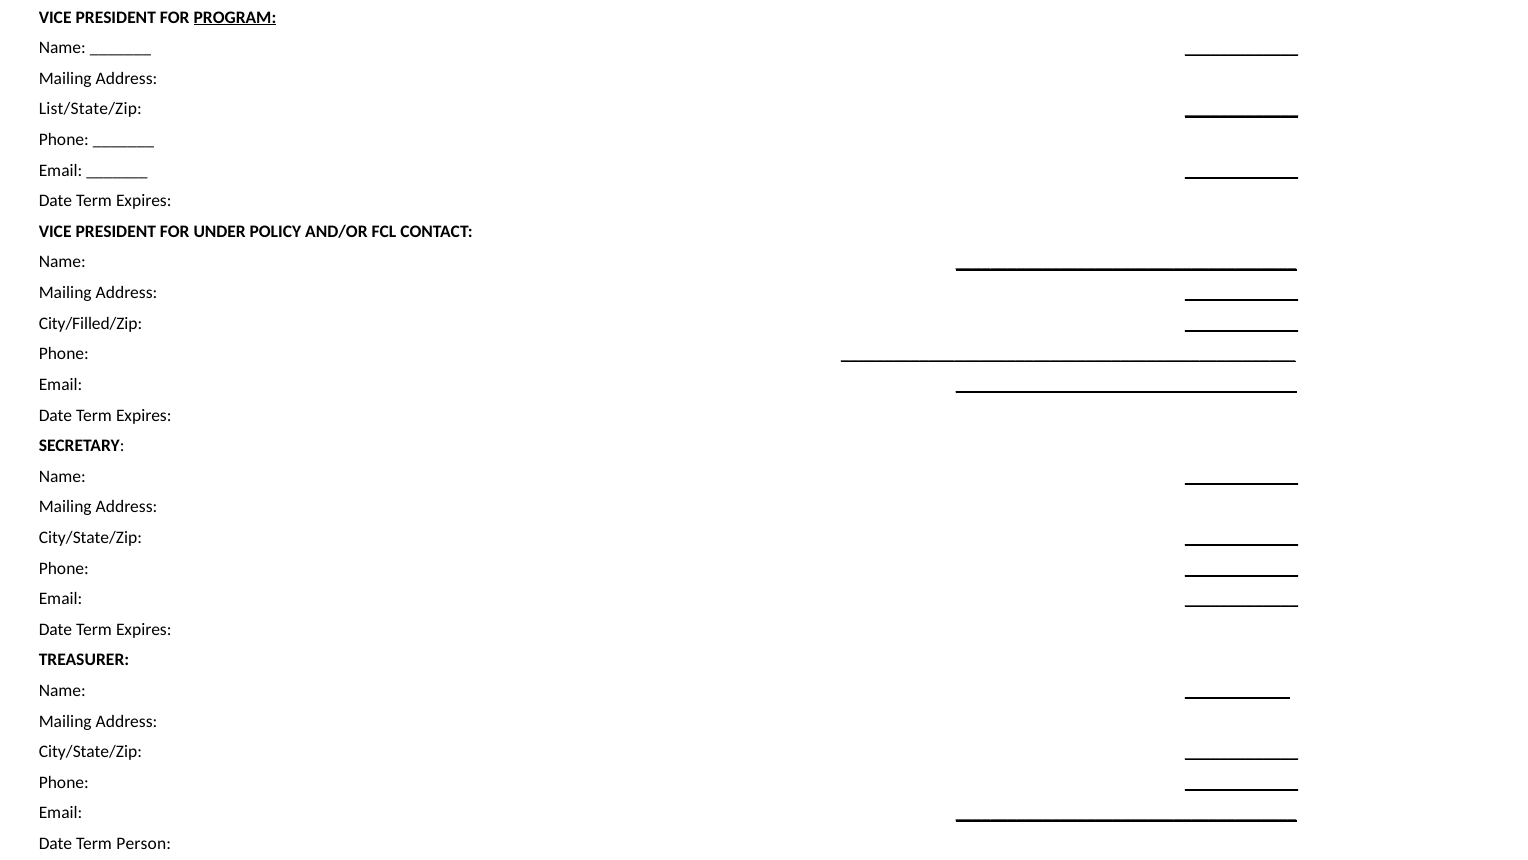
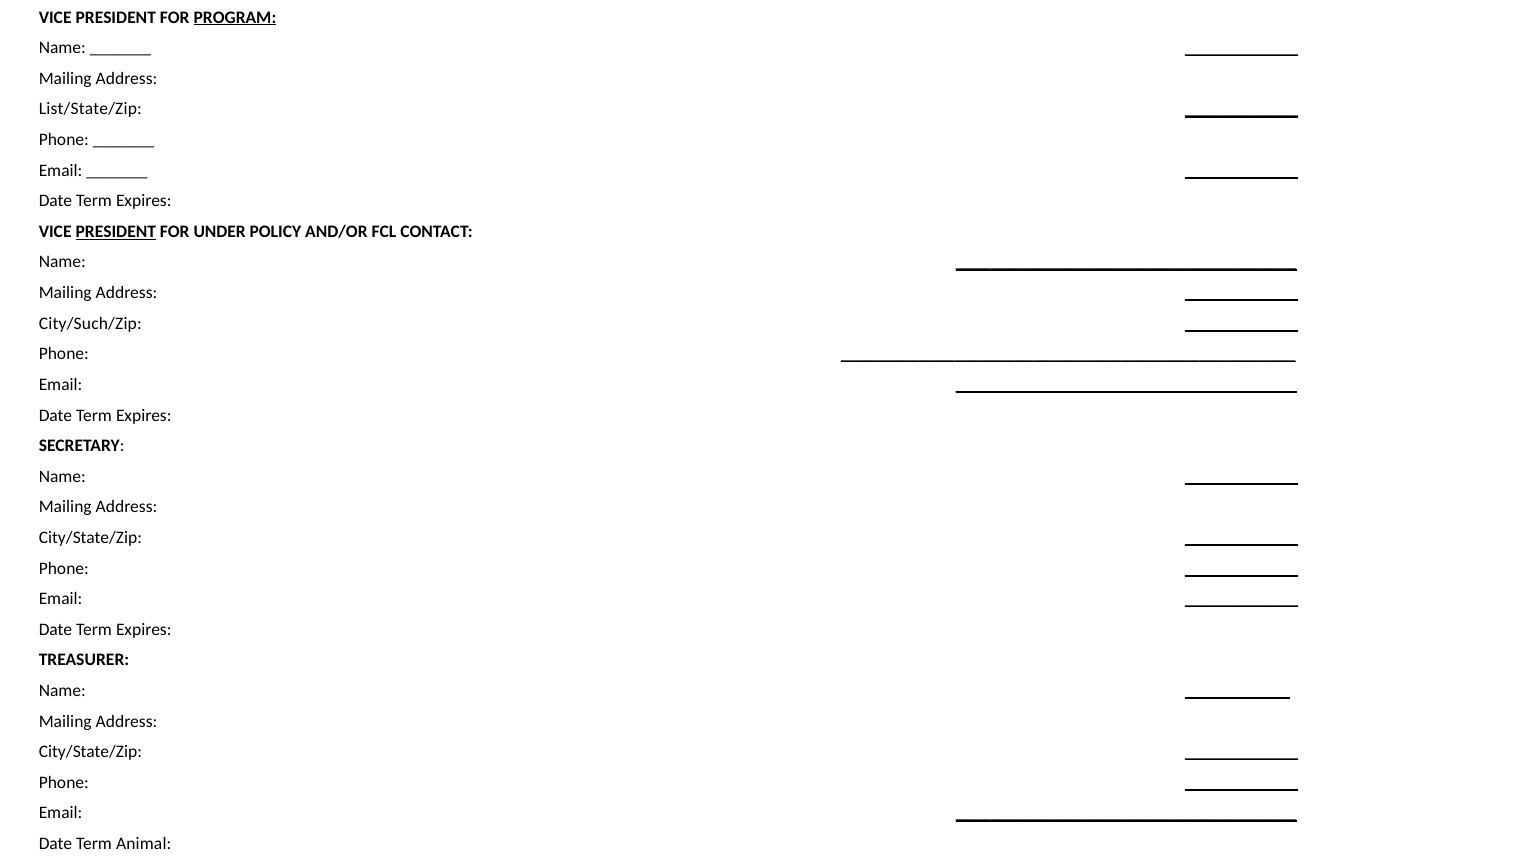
PRESIDENT at (116, 231) underline: none -> present
City/Filled/Zip: City/Filled/Zip -> City/Such/Zip
Person: Person -> Animal
